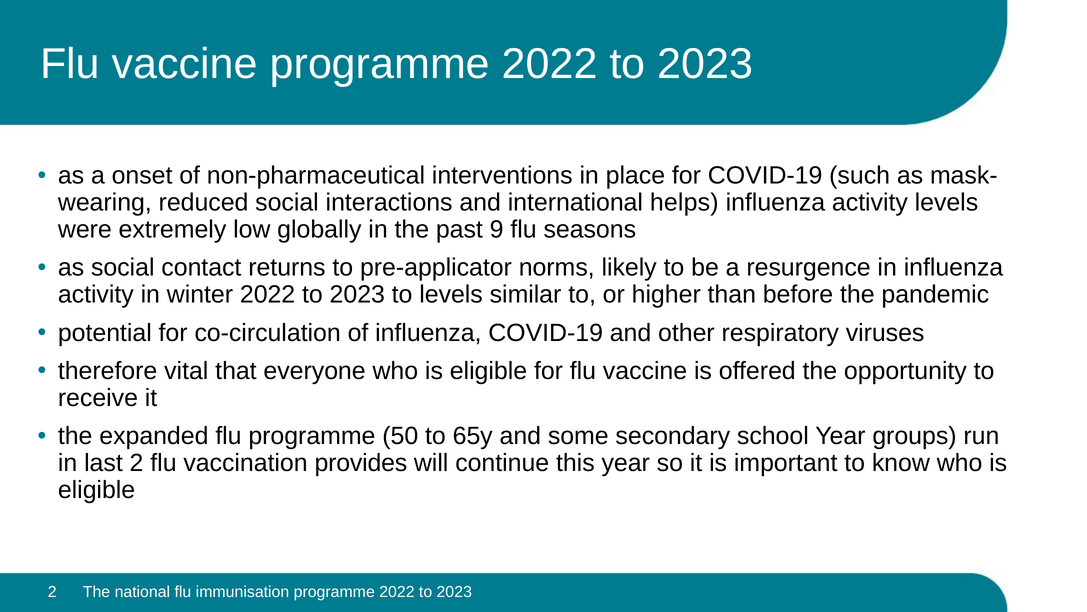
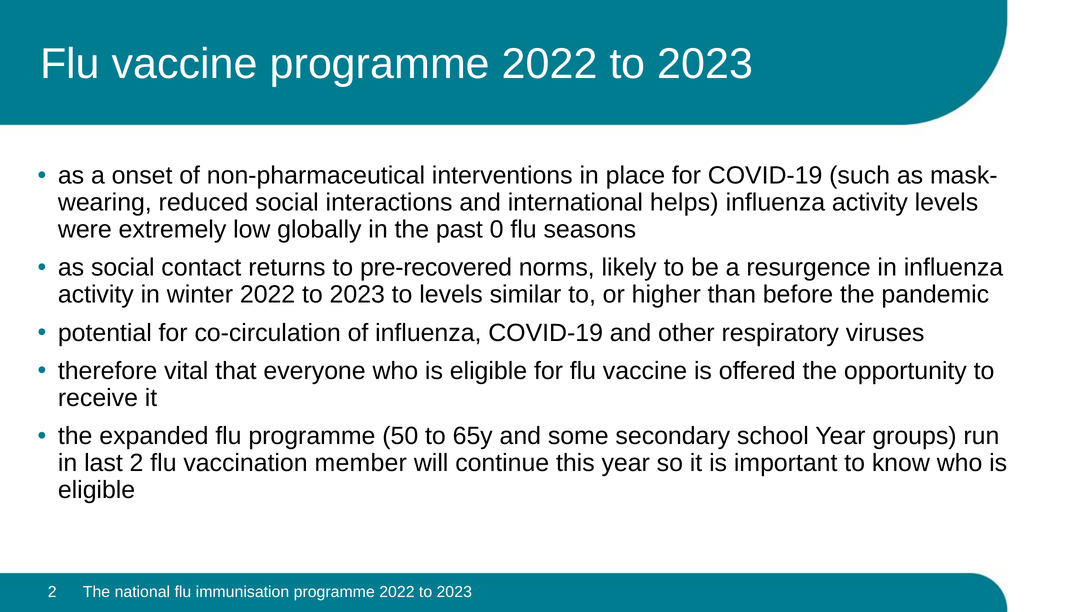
9: 9 -> 0
pre-applicator: pre-applicator -> pre-recovered
provides: provides -> member
